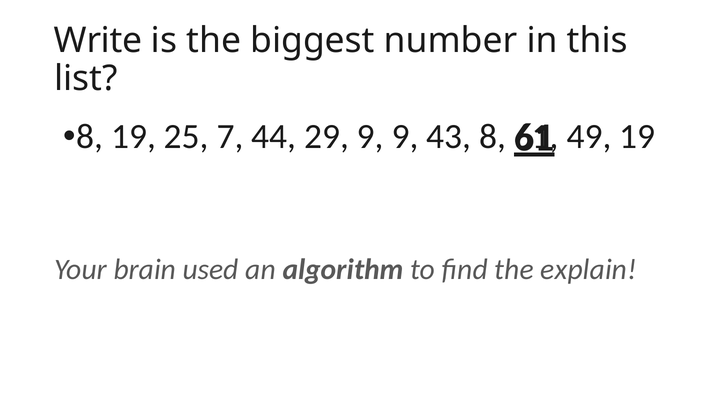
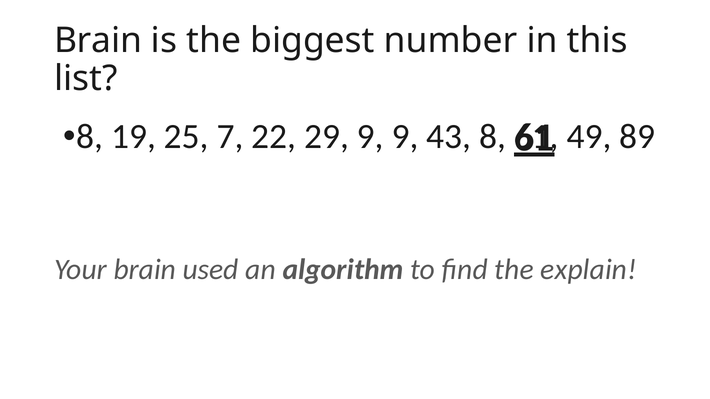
Write at (98, 40): Write -> Brain
44: 44 -> 22
49 19: 19 -> 89
